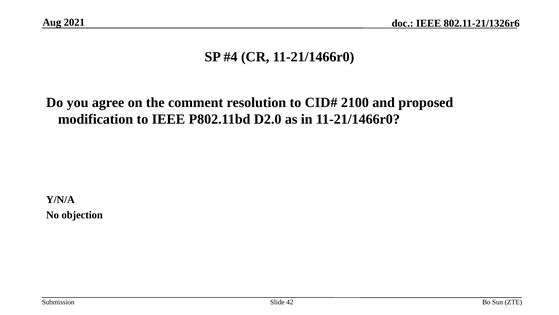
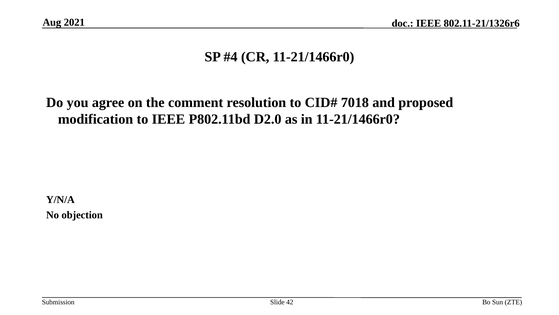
2100: 2100 -> 7018
